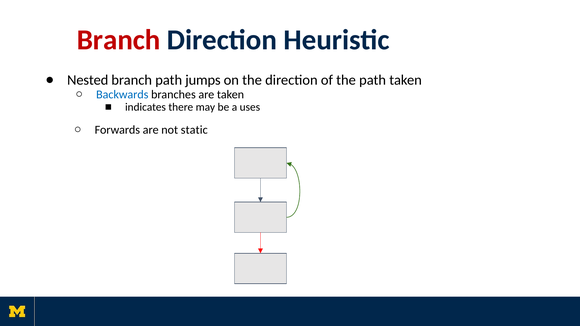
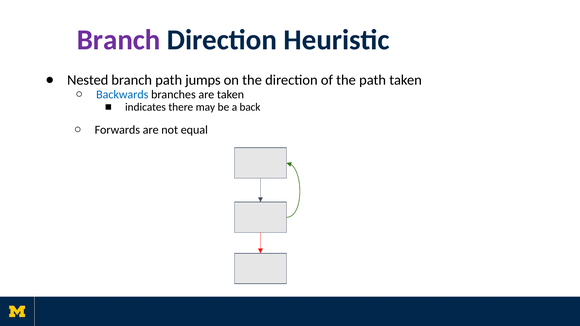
Branch at (119, 40) colour: red -> purple
uses: uses -> back
static: static -> equal
